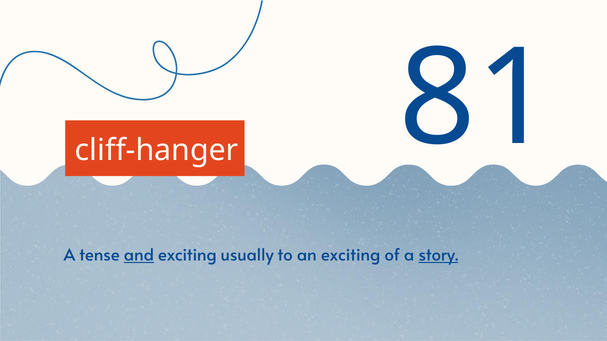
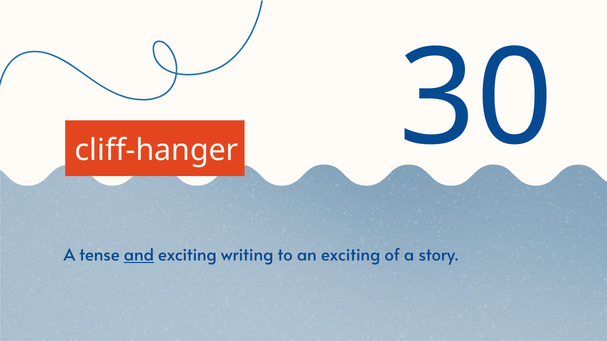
81: 81 -> 30
usually: usually -> writing
story underline: present -> none
